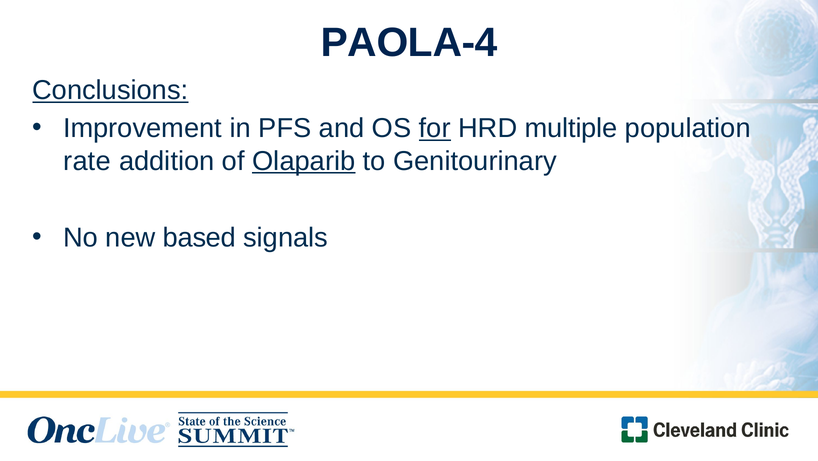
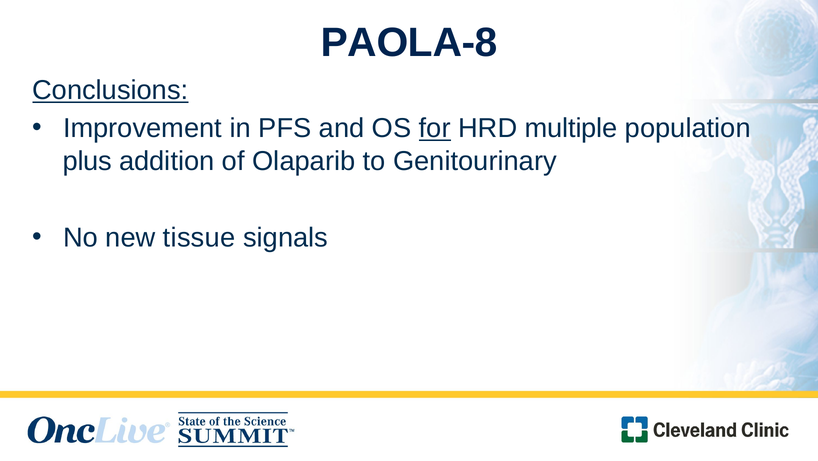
PAOLA-4: PAOLA-4 -> PAOLA-8
rate: rate -> plus
Olaparib underline: present -> none
based: based -> tissue
